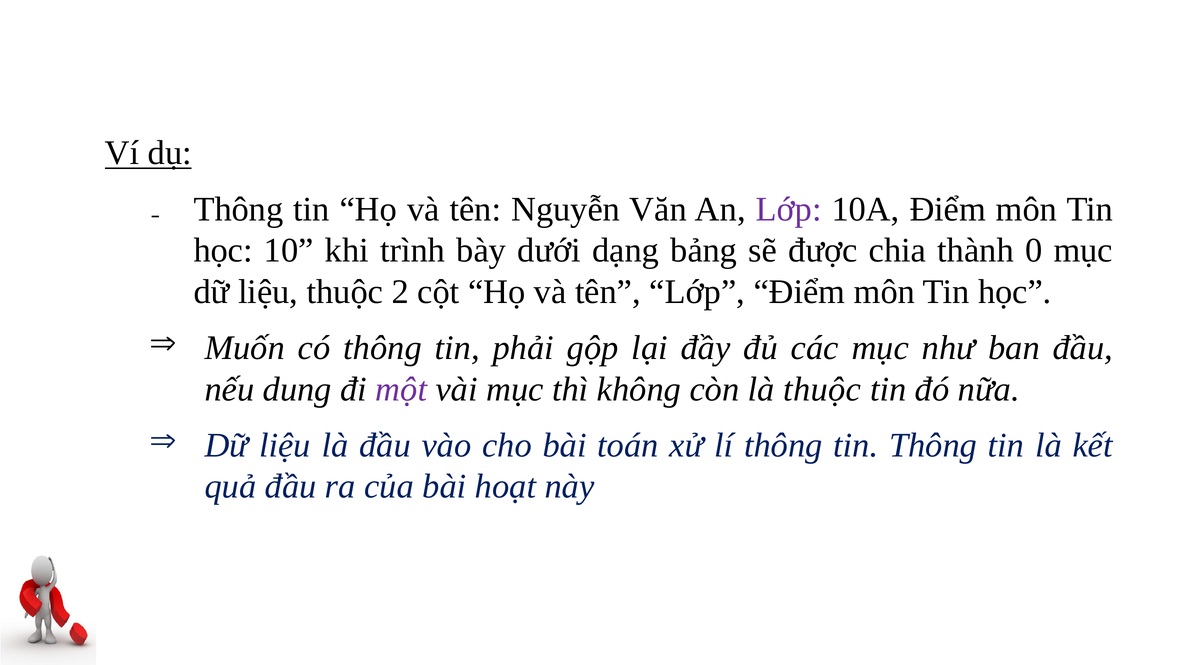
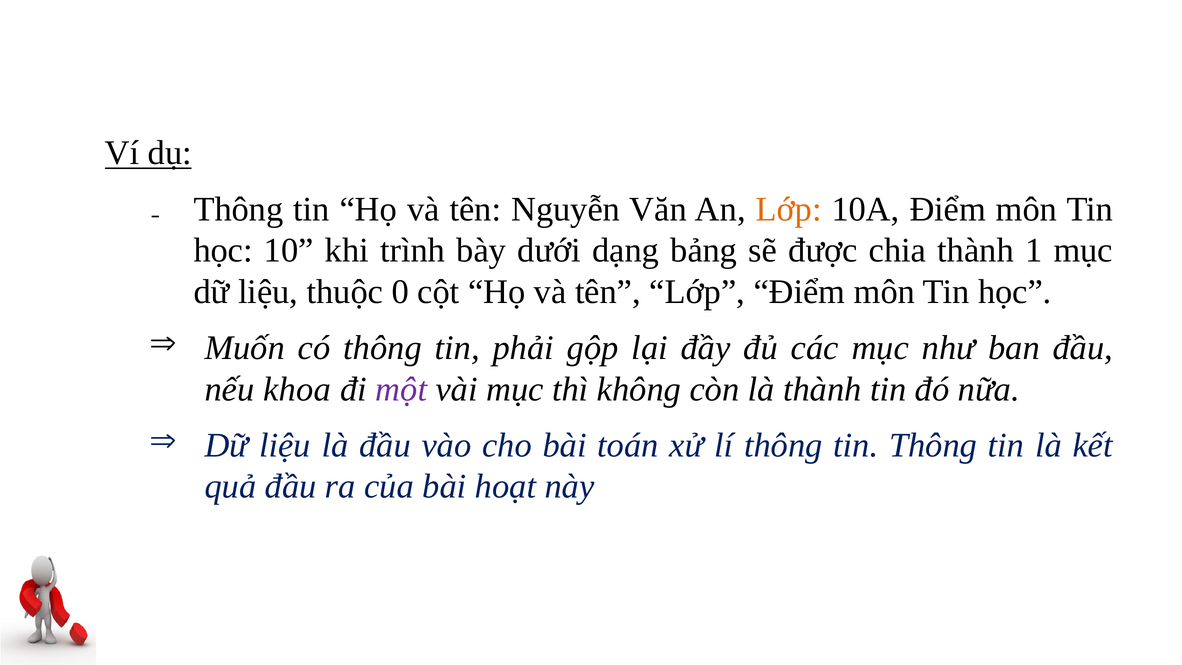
Lớp at (789, 209) colour: purple -> orange
0: 0 -> 1
2: 2 -> 0
dung: dung -> khoa
là thuộc: thuộc -> thành
